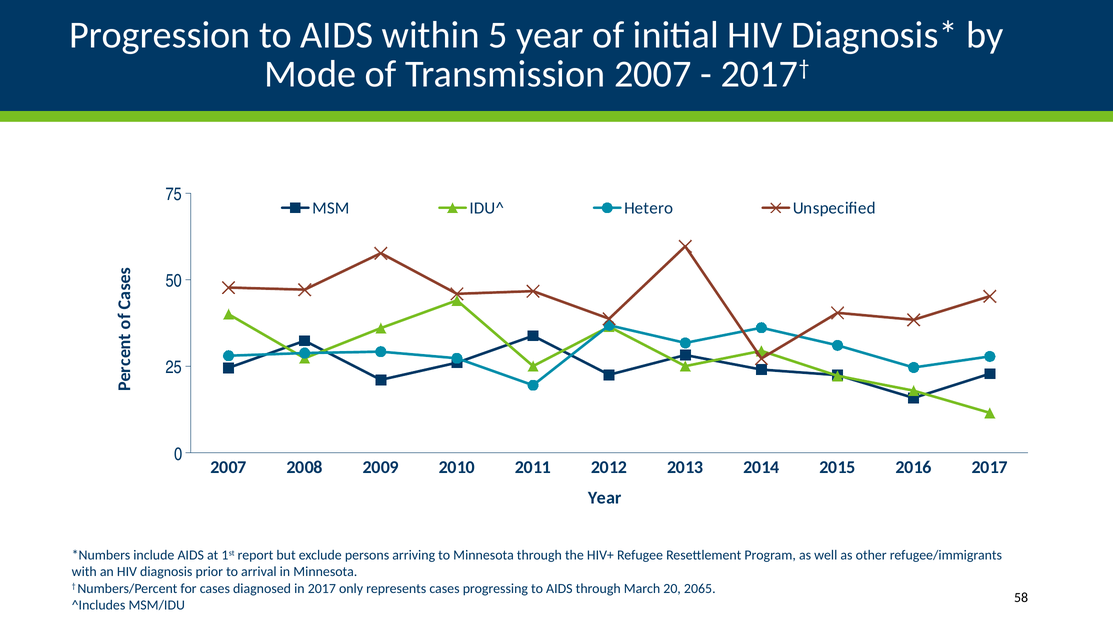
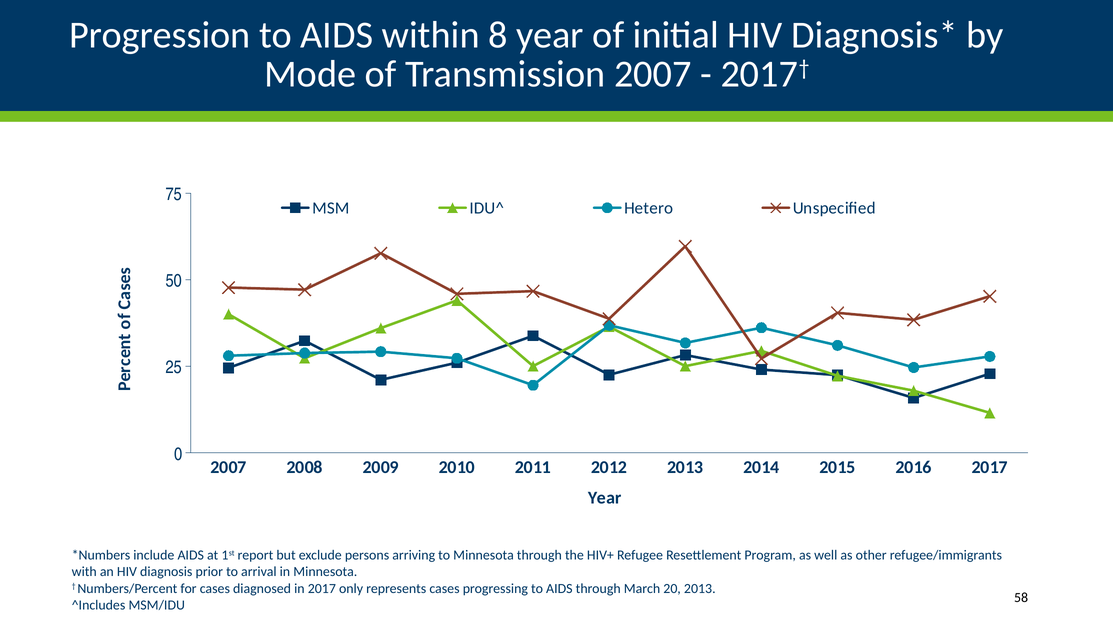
5: 5 -> 8
20 2065: 2065 -> 2013
